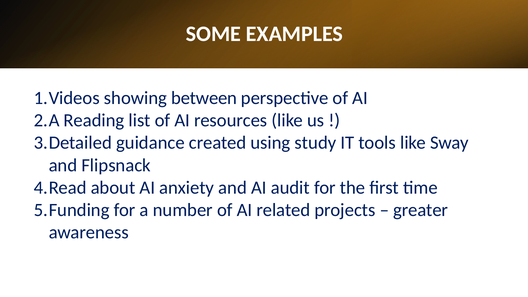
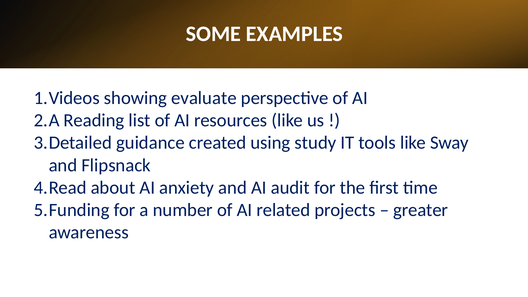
between: between -> evaluate
